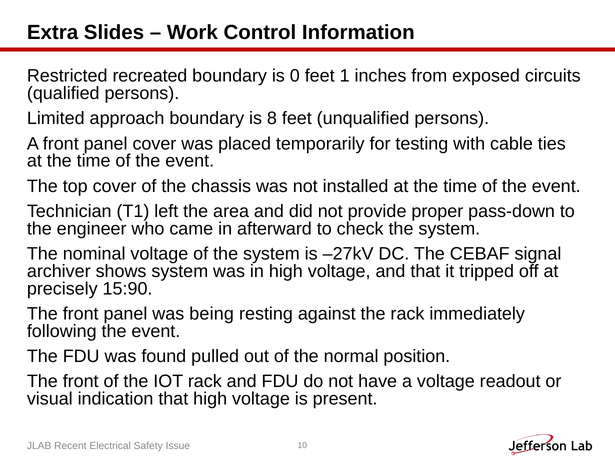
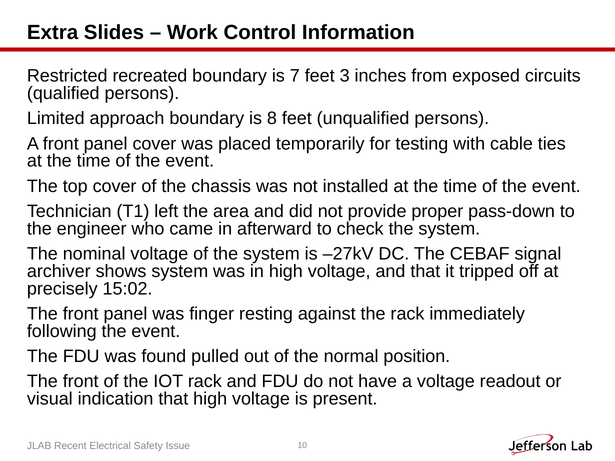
0: 0 -> 7
1: 1 -> 3
15:90: 15:90 -> 15:02
being: being -> finger
